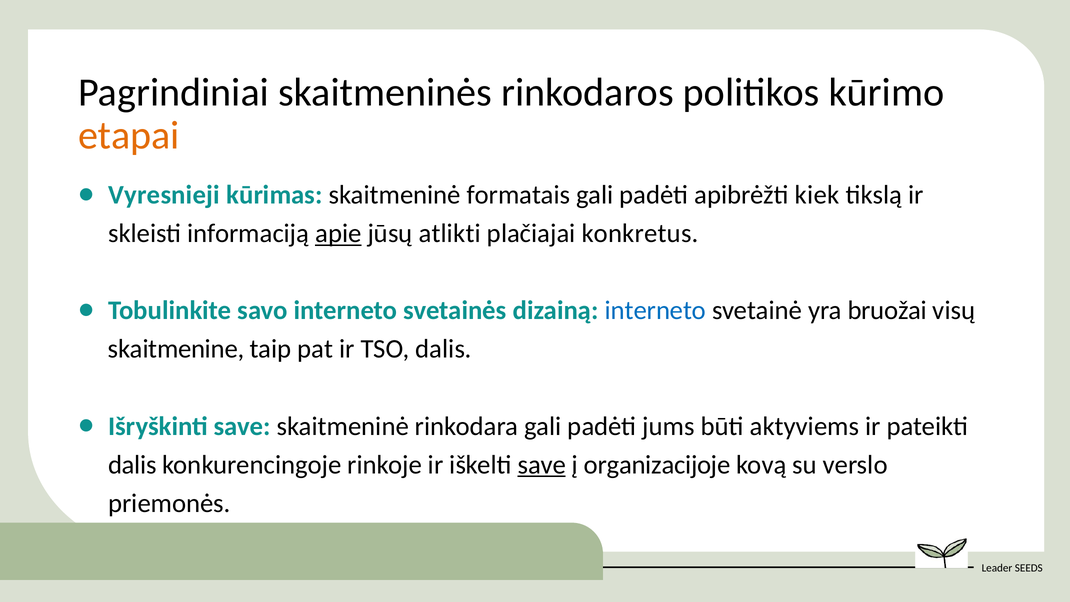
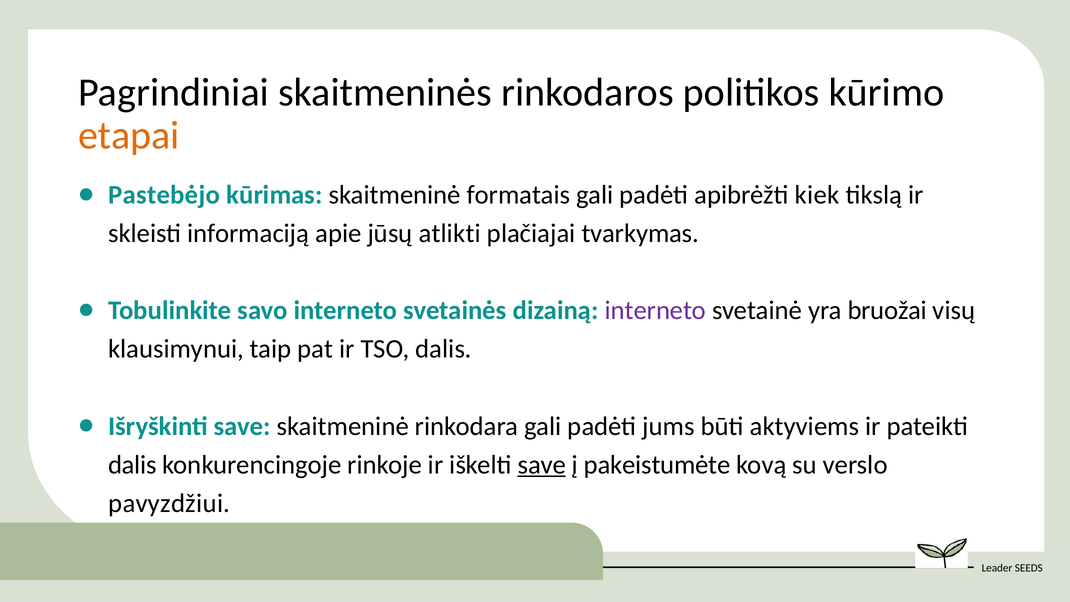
Vyresnieji: Vyresnieji -> Pastebėjo
apie underline: present -> none
konkretus: konkretus -> tvarkymas
interneto at (655, 311) colour: blue -> purple
skaitmenine: skaitmenine -> klausimynui
organizacijoje: organizacijoje -> pakeistumėte
priemonės: priemonės -> pavyzdžiui
